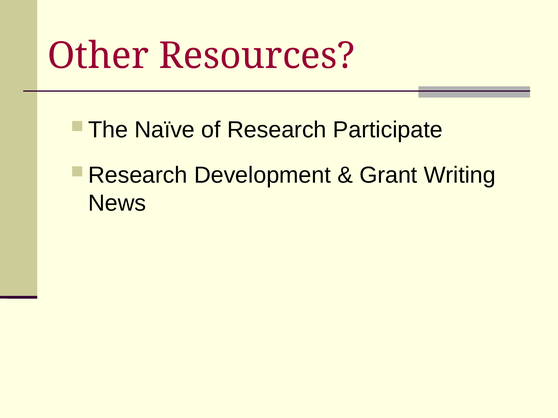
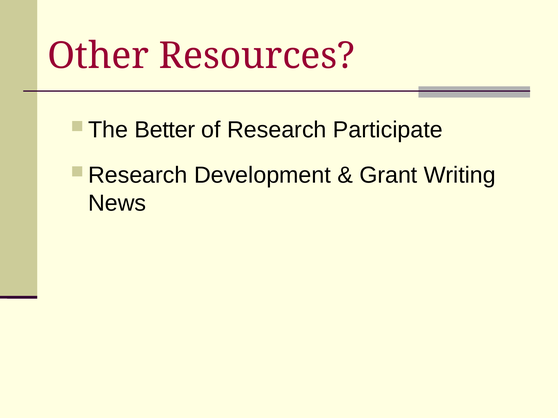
Naïve: Naïve -> Better
